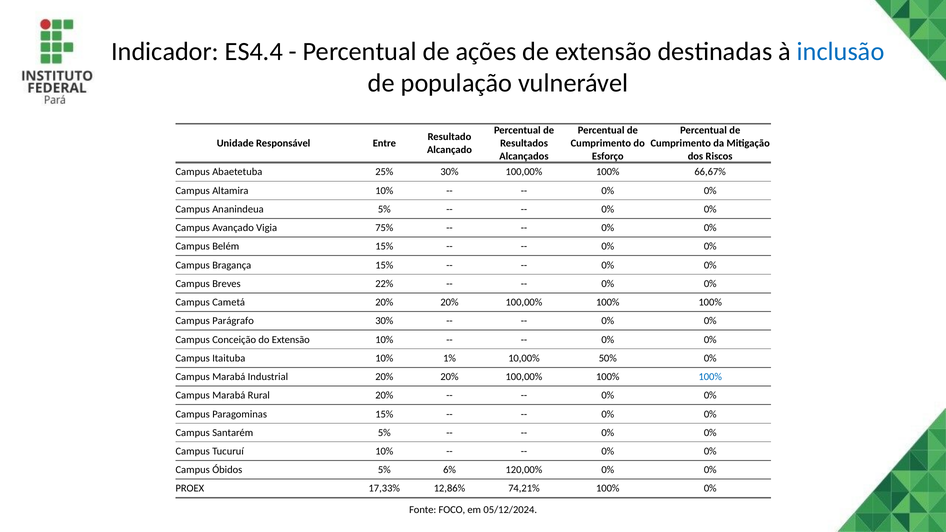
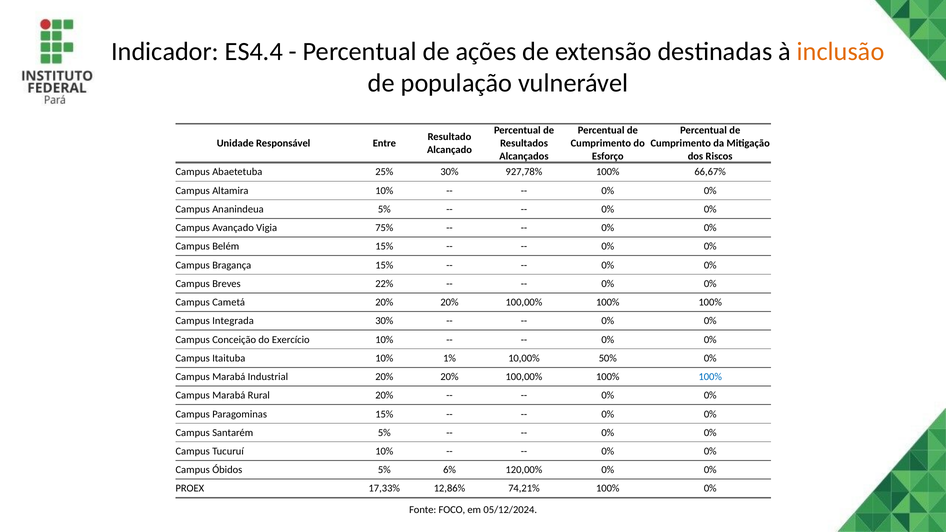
inclusão colour: blue -> orange
30% 100,00%: 100,00% -> 927,78%
Parágrafo: Parágrafo -> Integrada
do Extensão: Extensão -> Exercício
